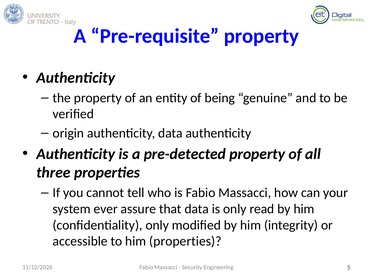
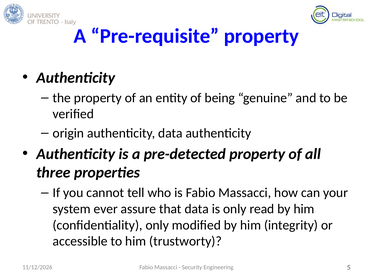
him properties: properties -> trustworty
